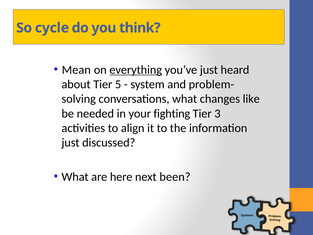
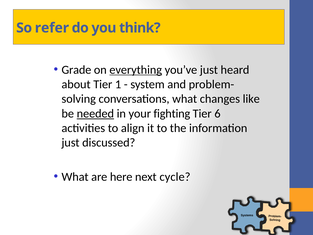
cycle: cycle -> refer
Mean: Mean -> Grade
5: 5 -> 1
needed underline: none -> present
3: 3 -> 6
been: been -> cycle
